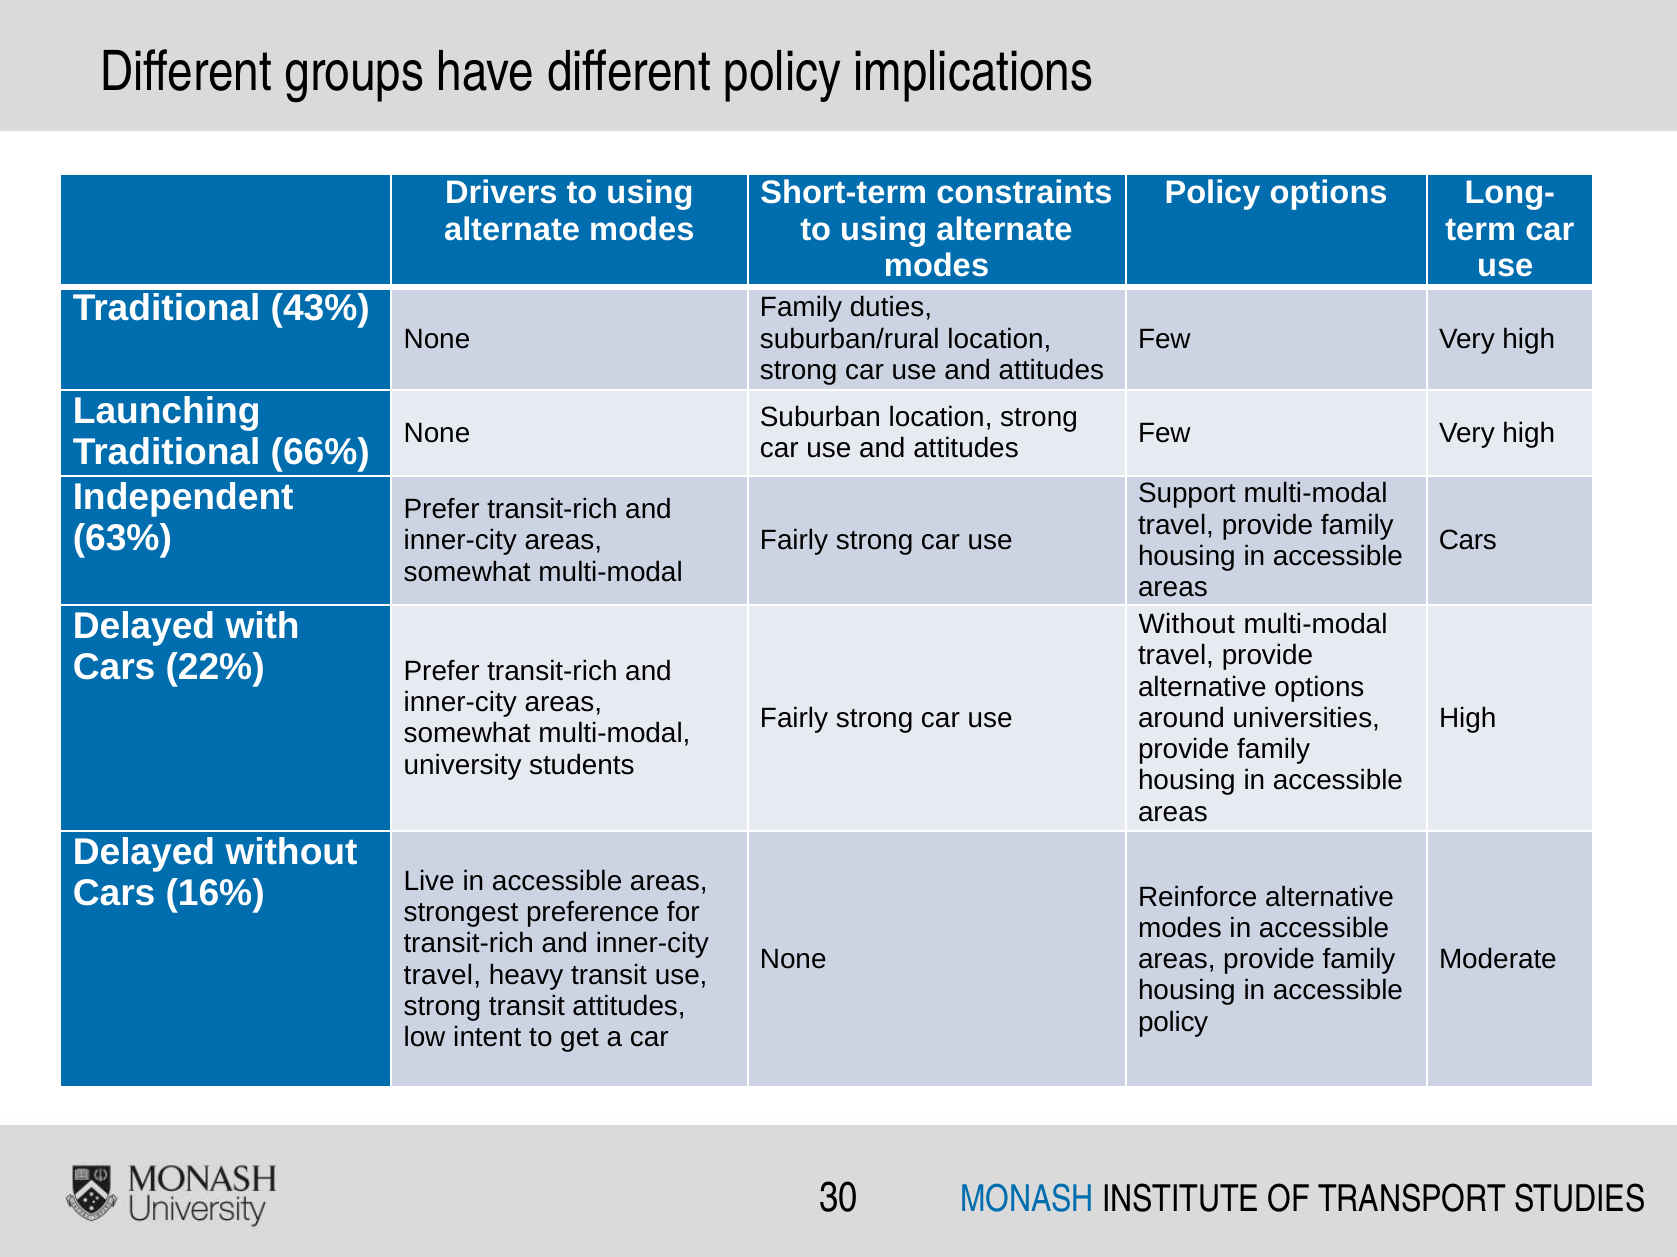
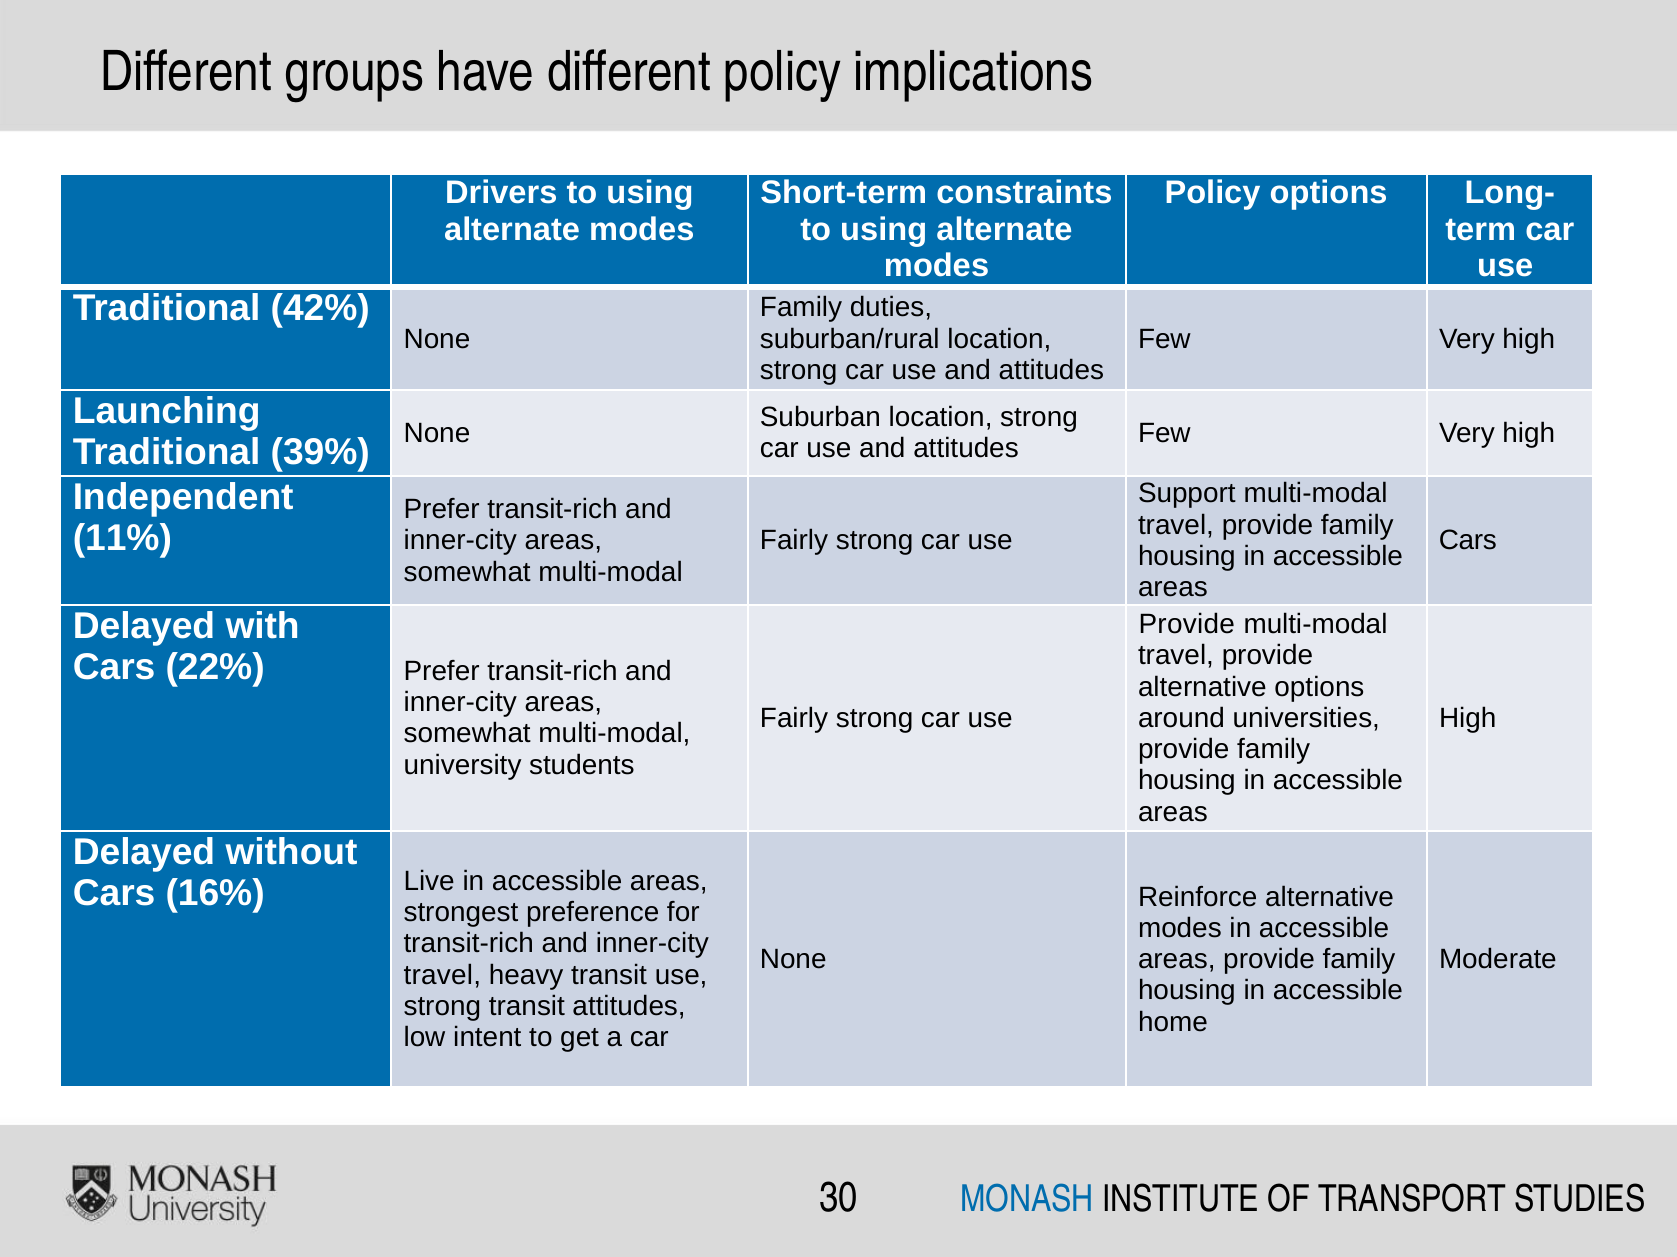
43%: 43% -> 42%
66%: 66% -> 39%
63%: 63% -> 11%
Without at (1187, 625): Without -> Provide
policy at (1173, 1023): policy -> home
